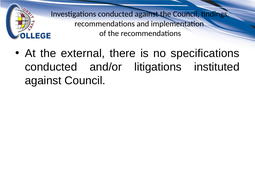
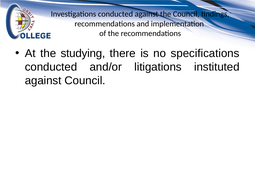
external: external -> studying
